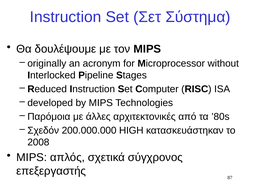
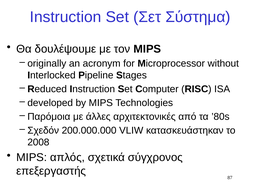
HIGH: HIGH -> VLIW
